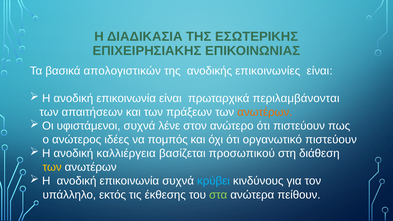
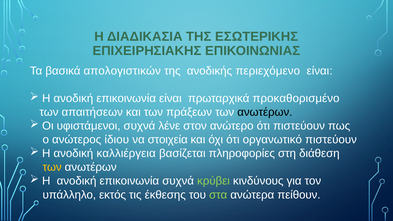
επικοινωνίες: επικοινωνίες -> περιεχόμενο
περιλαμβάνονται: περιλαμβάνονται -> προκαθορισμένο
ανωτέρων at (265, 112) colour: orange -> black
ιδέες: ιδέες -> ίδιου
πομπός: πομπός -> στοιχεία
προσωπικού: προσωπικού -> πληροφορίες
κρύβει colour: light blue -> light green
